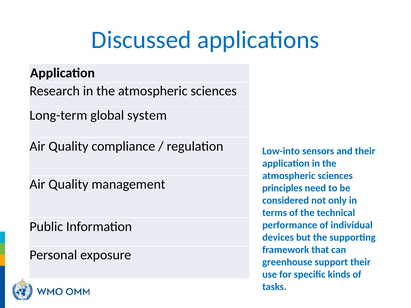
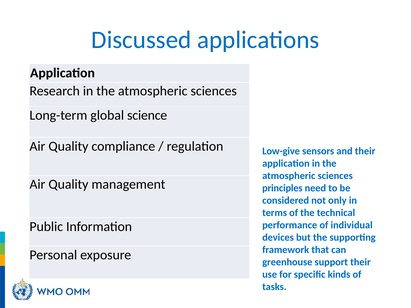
system: system -> science
Low-into: Low-into -> Low-give
